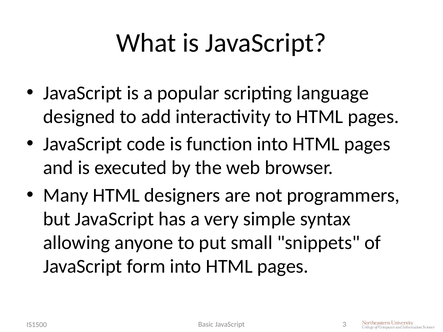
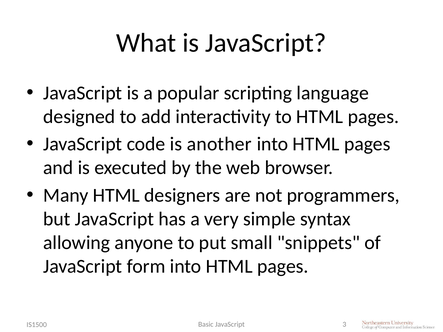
function: function -> another
